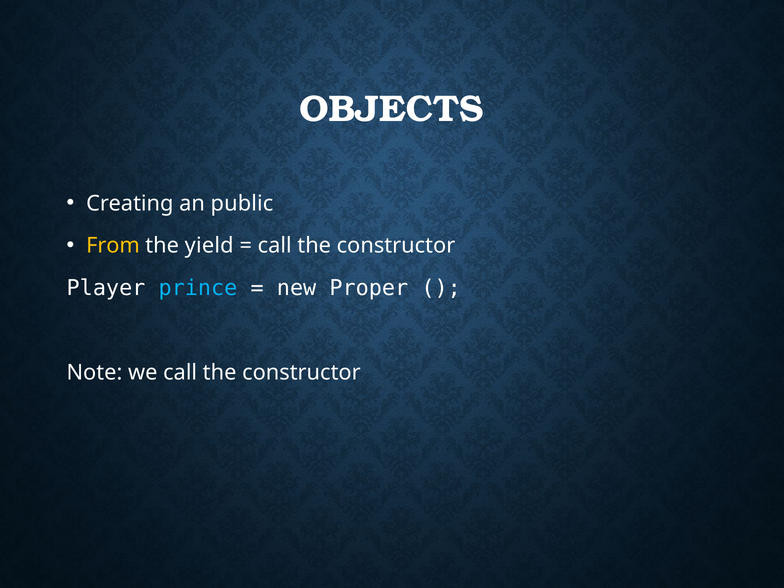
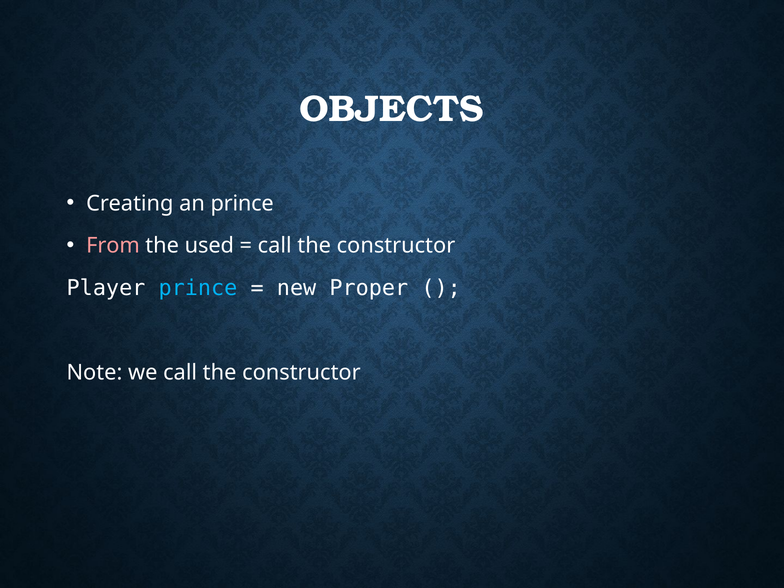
an public: public -> prince
From colour: yellow -> pink
yield: yield -> used
